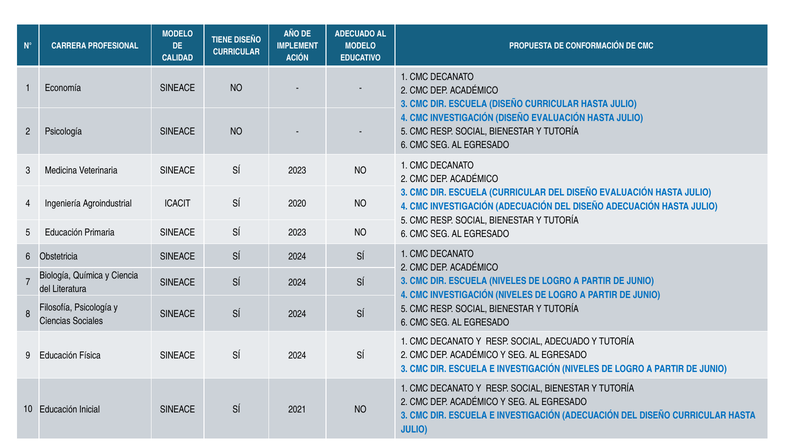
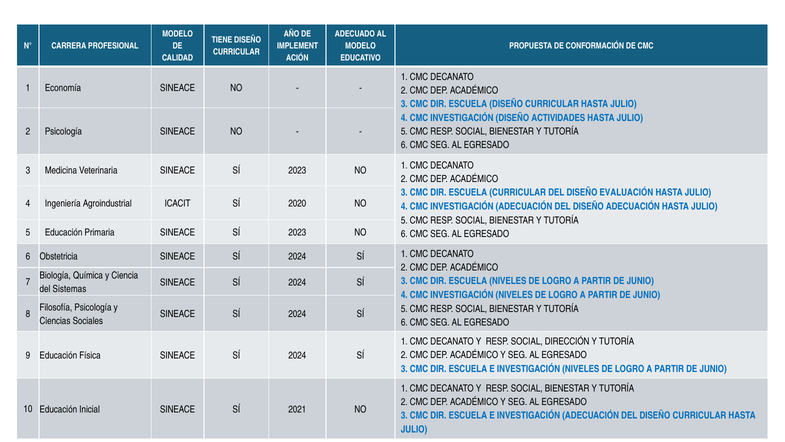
INVESTIGACIÓN DISEÑO EVALUACIÓN: EVALUACIÓN -> ACTIVIDADES
Literatura: Literatura -> Sistemas
SOCIAL ADECUADO: ADECUADO -> DIRECCIÓN
